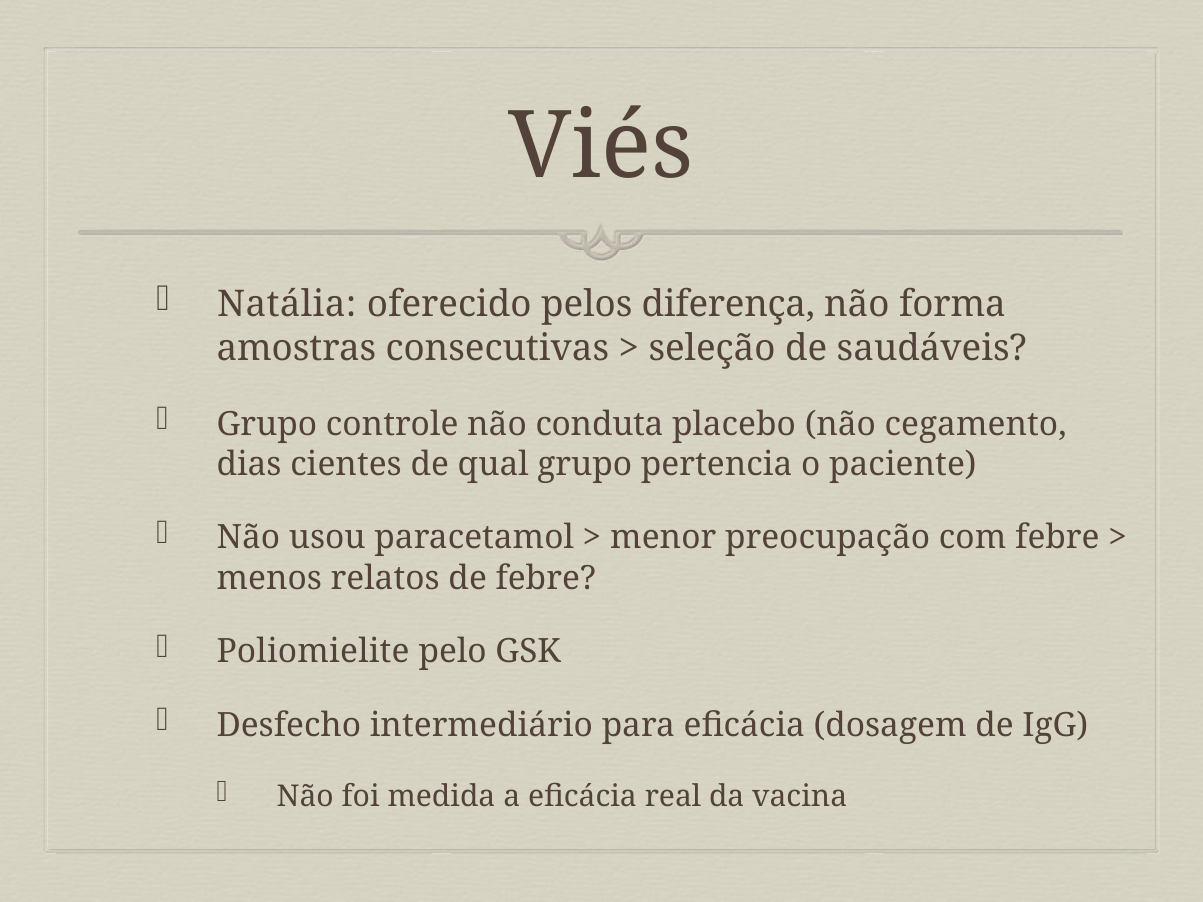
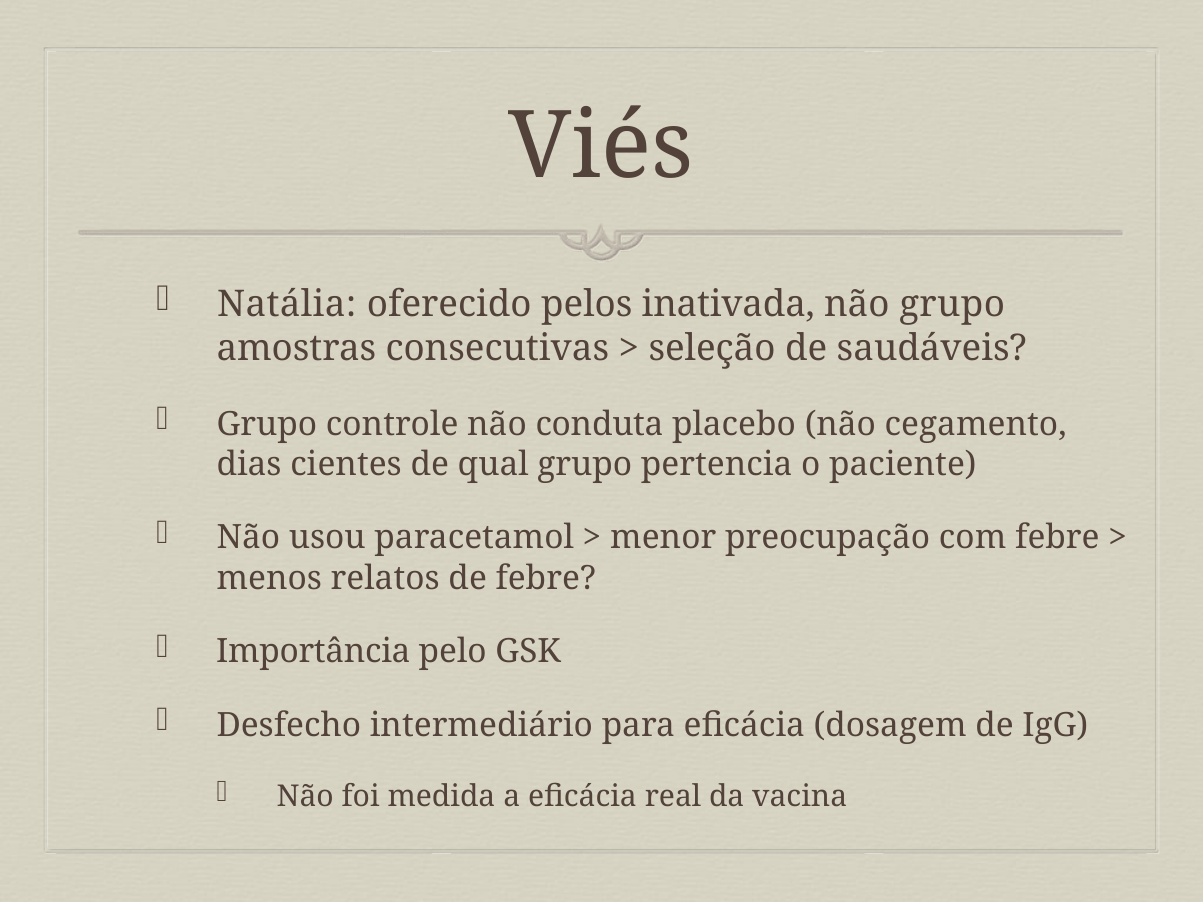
diferença: diferença -> inativada
não forma: forma -> grupo
Poliomielite: Poliomielite -> Importância
